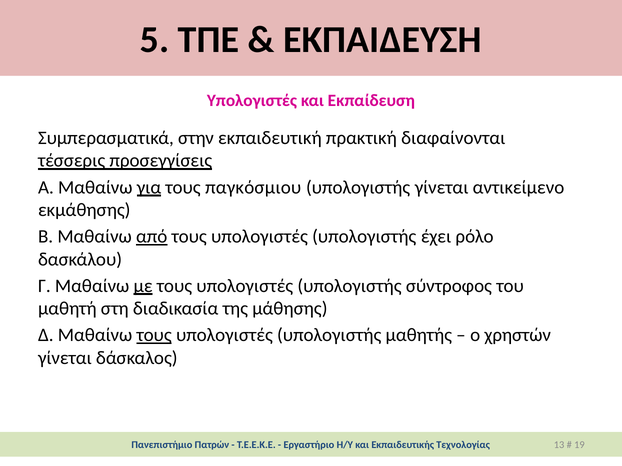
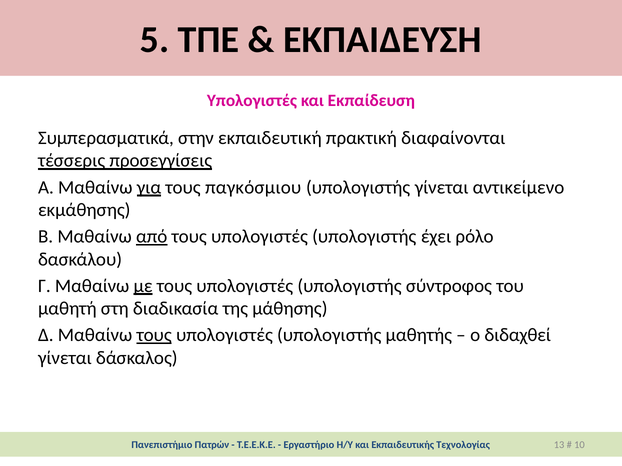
χρηστών: χρηστών -> διδαχθεί
19: 19 -> 10
